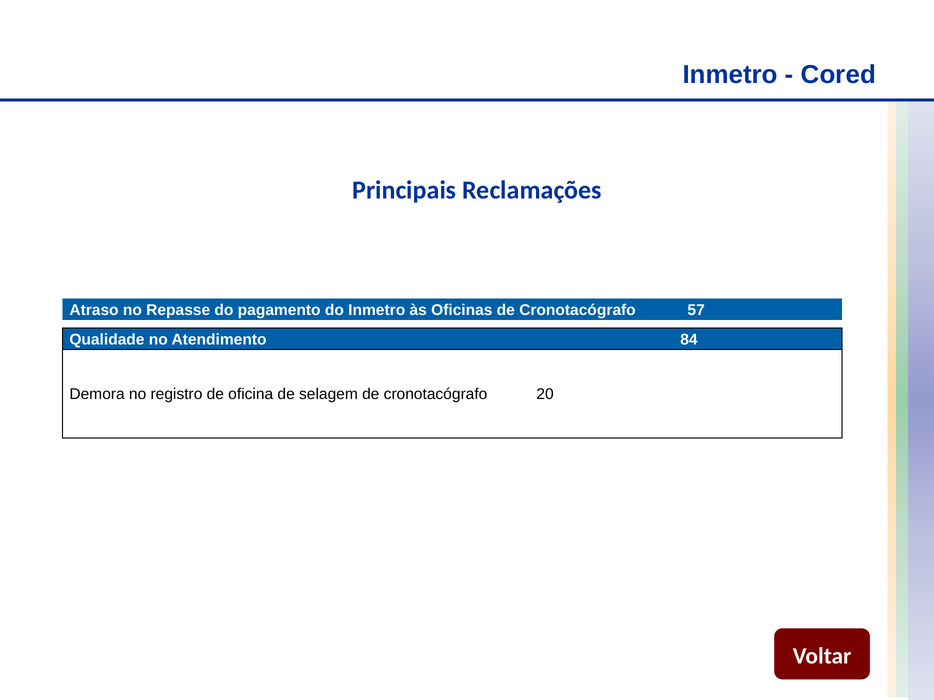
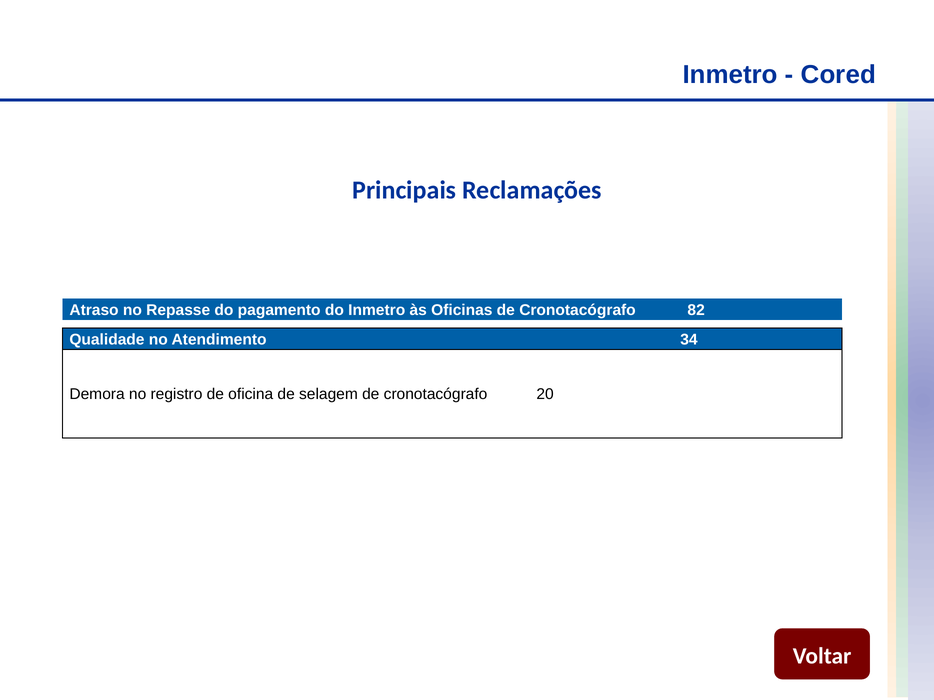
57: 57 -> 82
84: 84 -> 34
